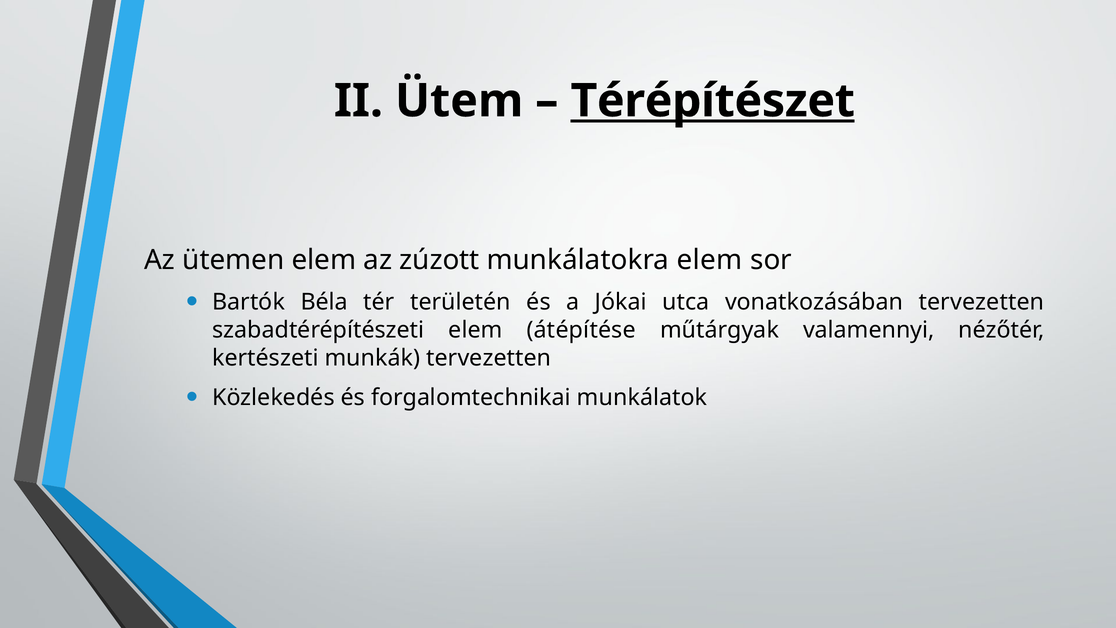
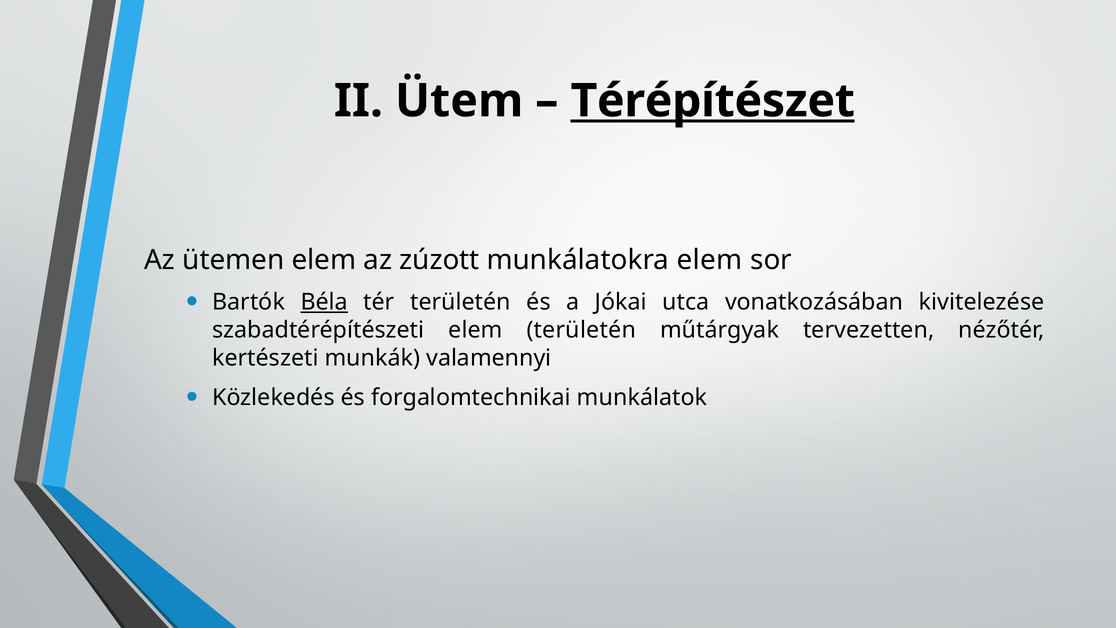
Béla underline: none -> present
vonatkozásában tervezetten: tervezetten -> kivitelezése
elem átépítése: átépítése -> területén
valamennyi: valamennyi -> tervezetten
munkák tervezetten: tervezetten -> valamennyi
